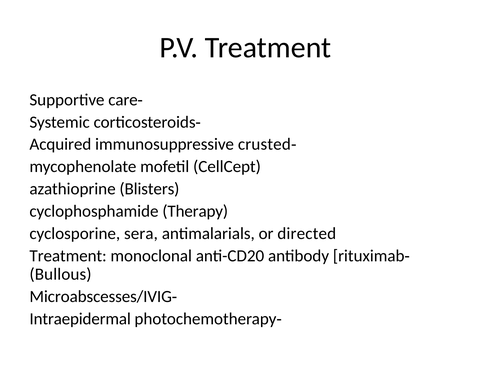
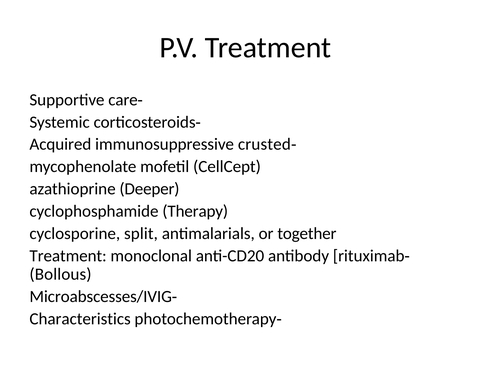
Blisters: Blisters -> Deeper
sera: sera -> split
directed: directed -> together
Bullous: Bullous -> Bollous
Intraepidermal: Intraepidermal -> Characteristics
